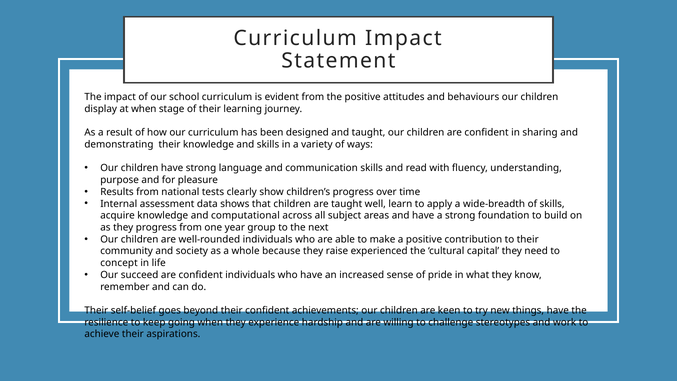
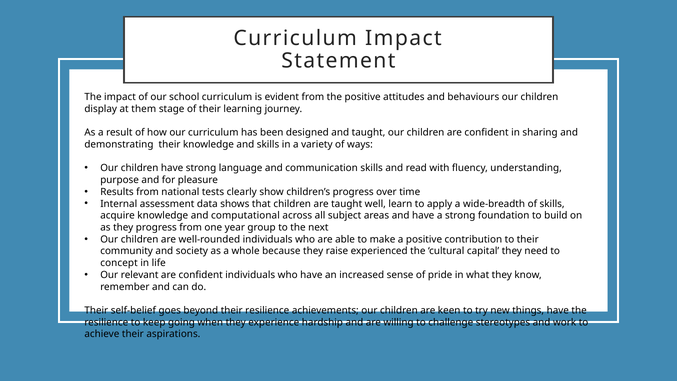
at when: when -> them
succeed: succeed -> relevant
their confident: confident -> resilience
